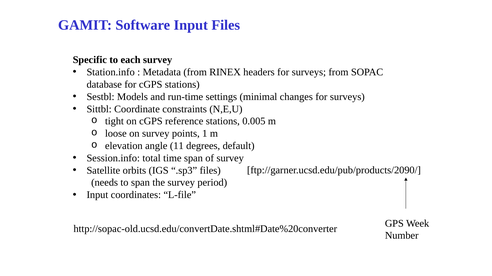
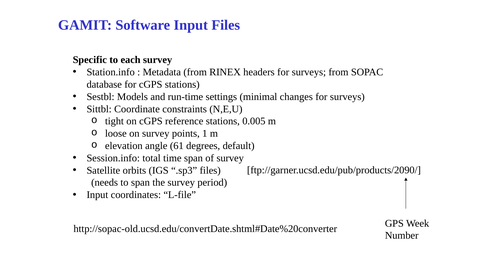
11: 11 -> 61
